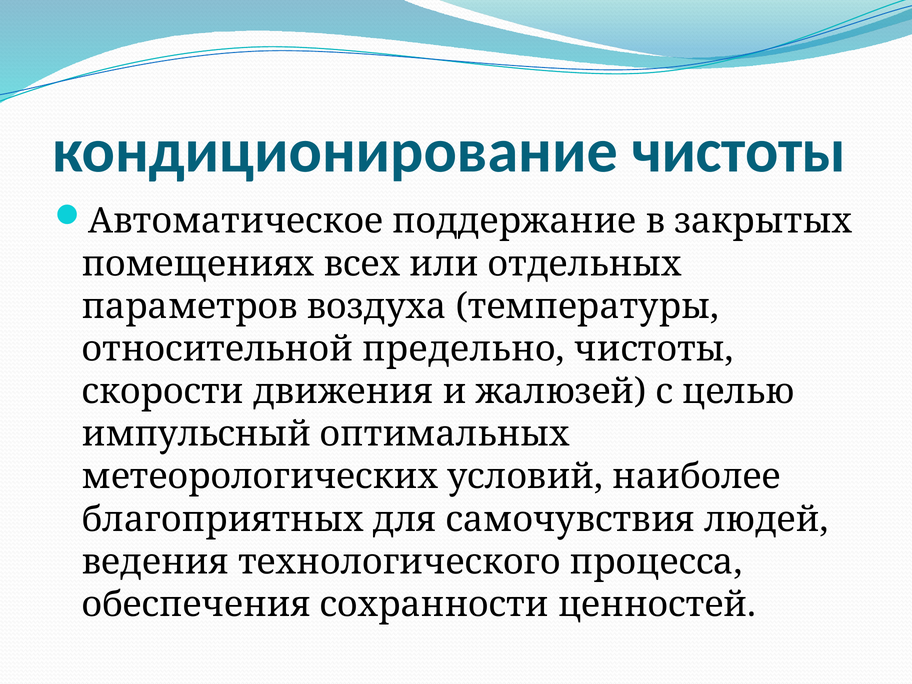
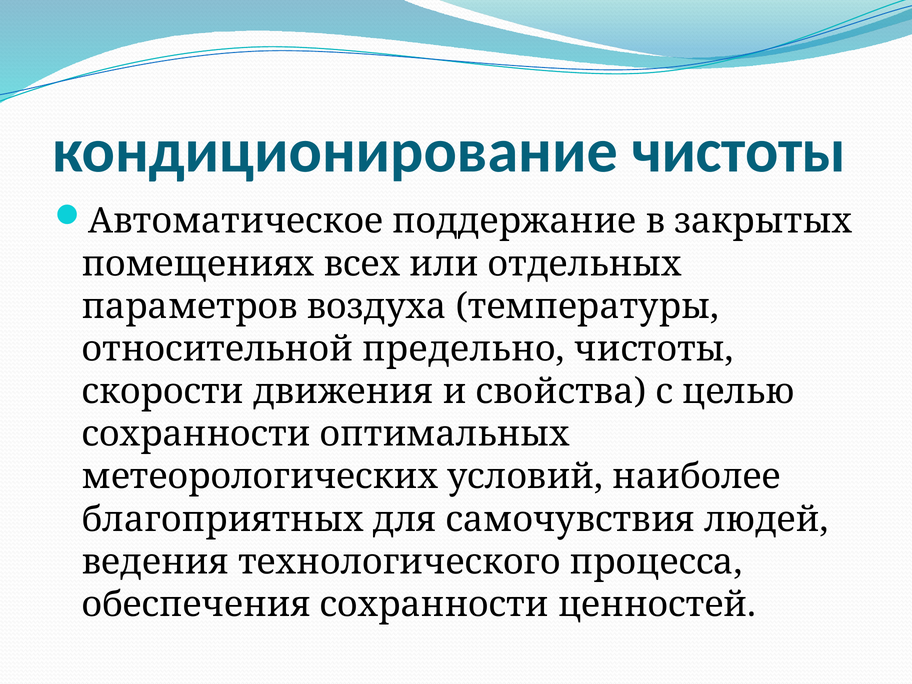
жалюзей: жалюзей -> свойства
импульсный at (197, 434): импульсный -> сохранности
